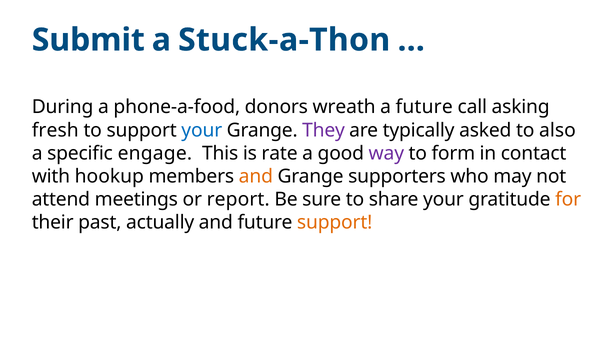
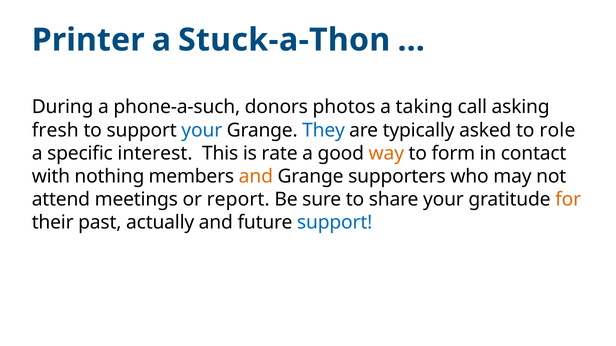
Submit: Submit -> Printer
phone-a-food: phone-a-food -> phone-a-such
wreath: wreath -> photos
a future: future -> taking
They colour: purple -> blue
also: also -> role
engage: engage -> interest
way colour: purple -> orange
hookup: hookup -> nothing
support at (335, 223) colour: orange -> blue
